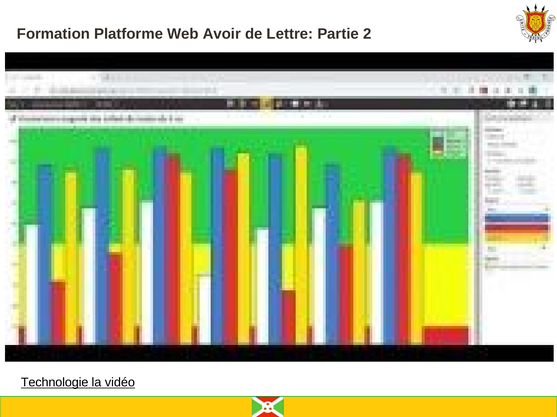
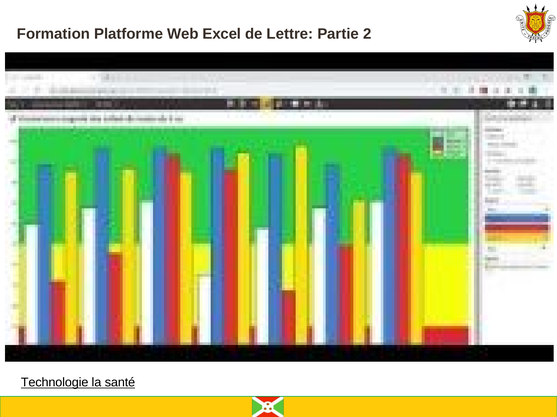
Avoir: Avoir -> Excel
vidéo: vidéo -> santé
